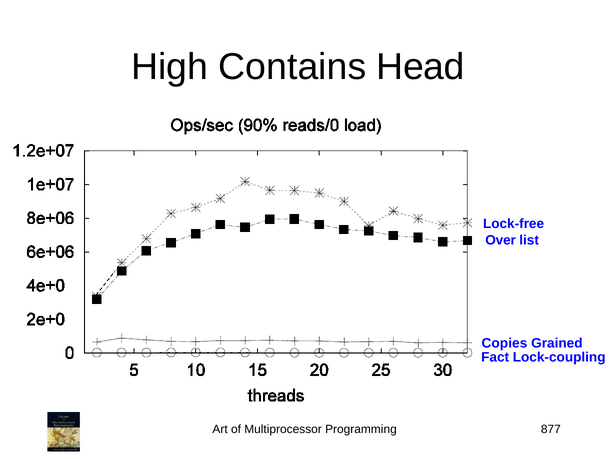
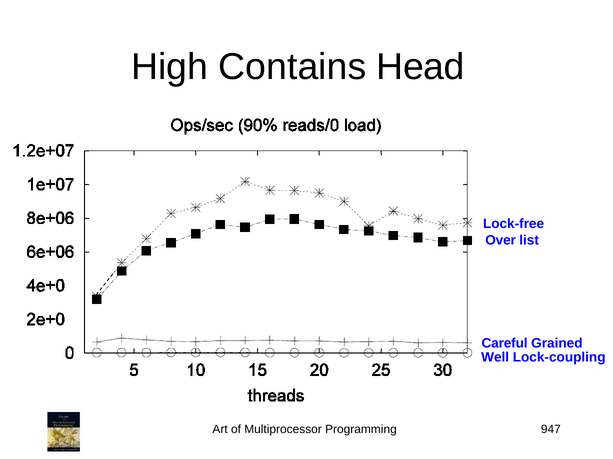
Copies: Copies -> Careful
Fact: Fact -> Well
877: 877 -> 947
